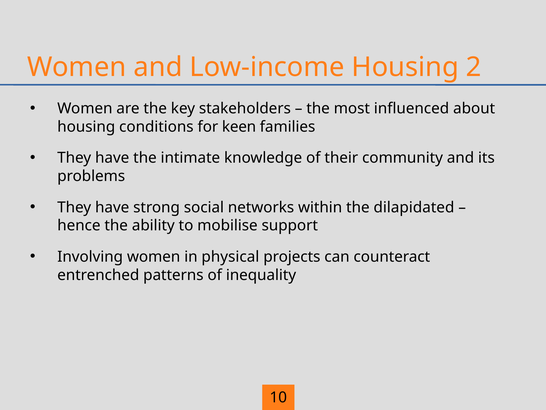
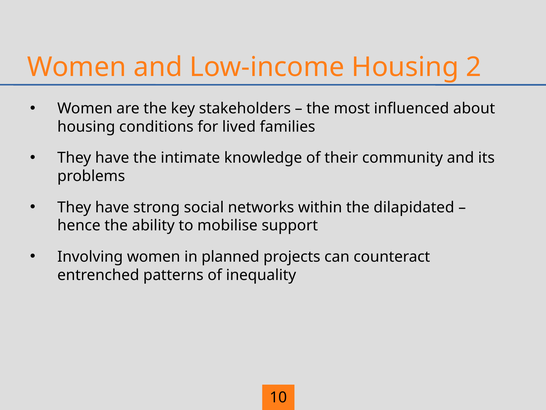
keen: keen -> lived
physical: physical -> planned
